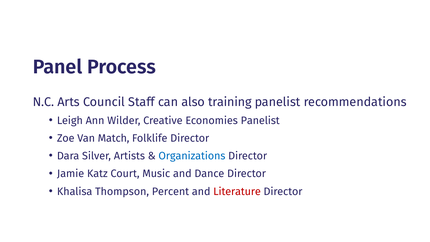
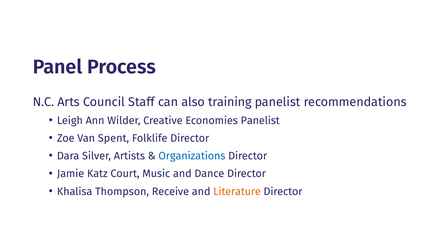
Match: Match -> Spent
Percent: Percent -> Receive
Literature colour: red -> orange
